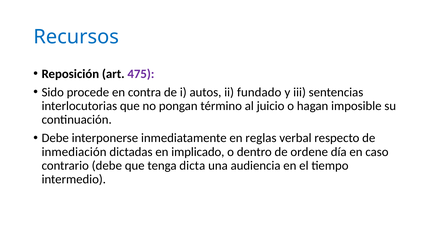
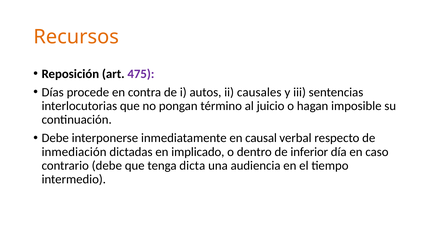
Recursos colour: blue -> orange
Sido: Sido -> Días
fundado: fundado -> causales
reglas: reglas -> causal
ordene: ordene -> inferior
